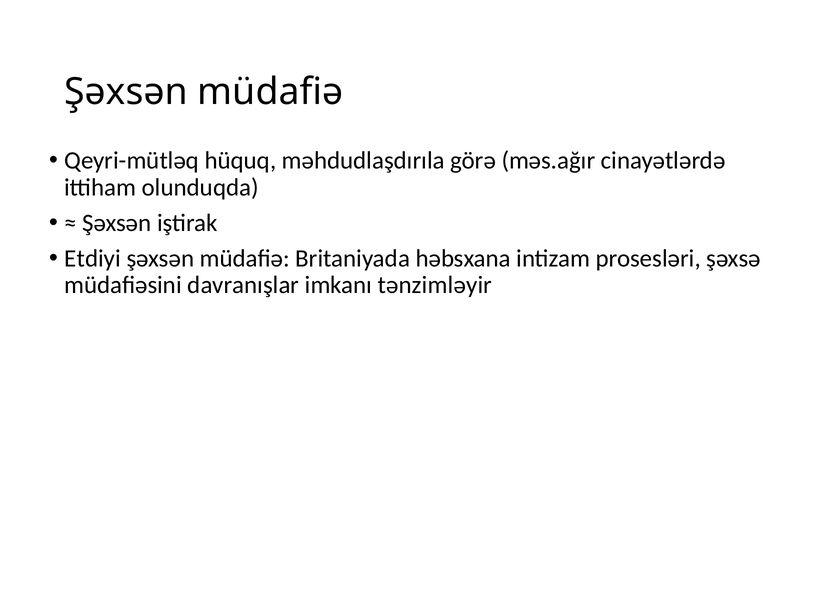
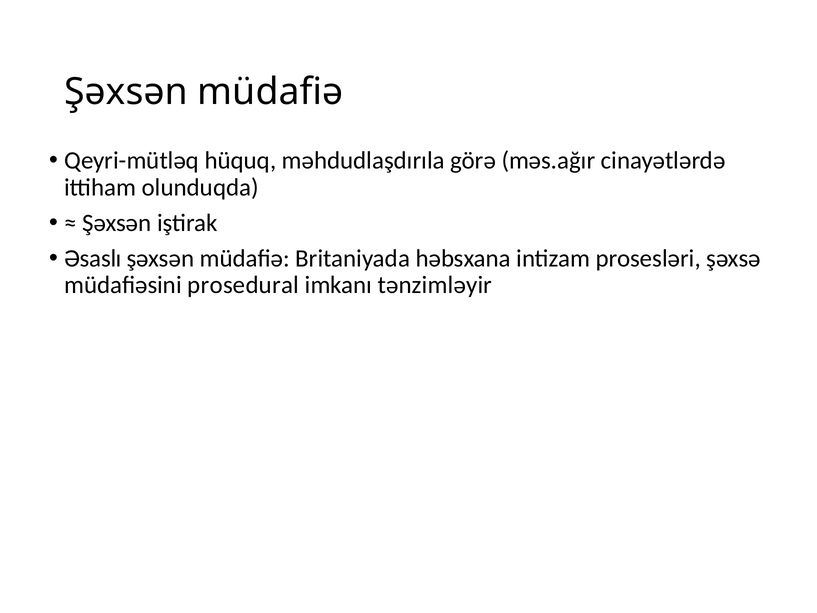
Etdiyi: Etdiyi -> Əsaslı
davranışlar: davranışlar -> prosedural
